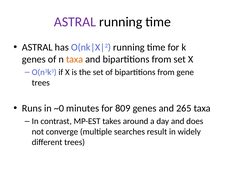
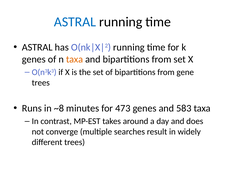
ASTRAL at (75, 22) colour: purple -> blue
~0: ~0 -> ~8
809: 809 -> 473
265: 265 -> 583
